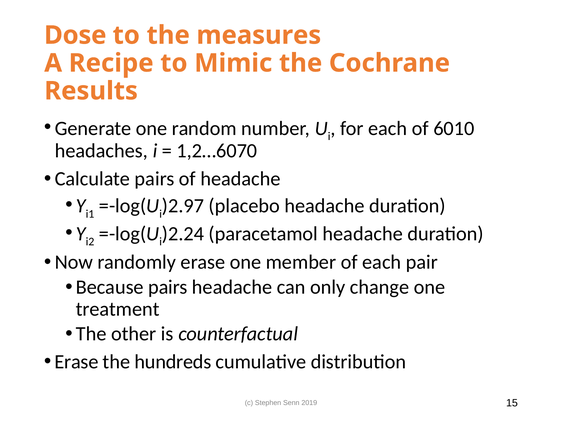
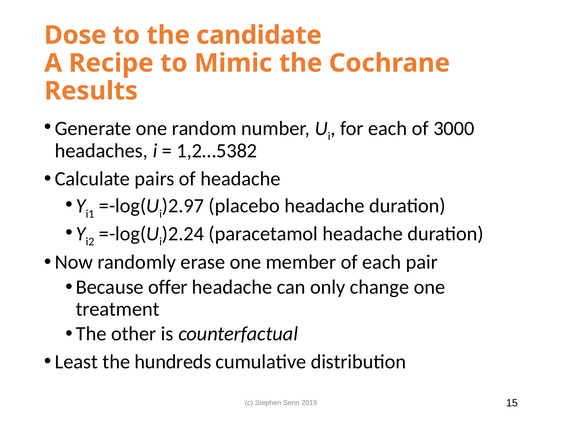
measures: measures -> candidate
6010: 6010 -> 3000
1,2…6070: 1,2…6070 -> 1,2…5382
Because pairs: pairs -> offer
Erase at (77, 361): Erase -> Least
